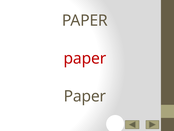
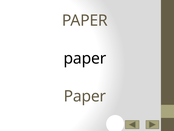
paper at (85, 58) colour: red -> black
